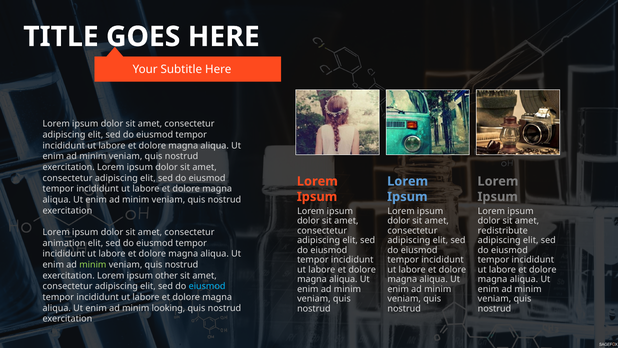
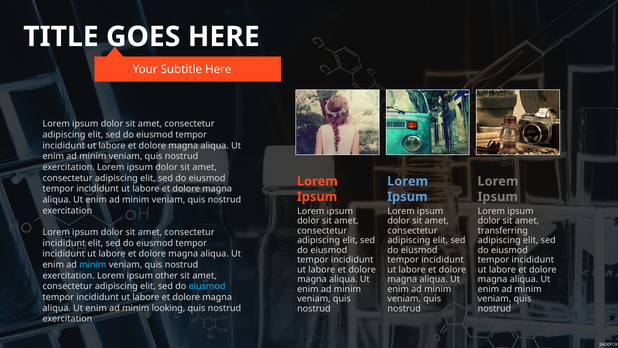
redistribute: redistribute -> transferring
animation at (64, 243): animation -> incididunt
minim at (93, 265) colour: light green -> light blue
